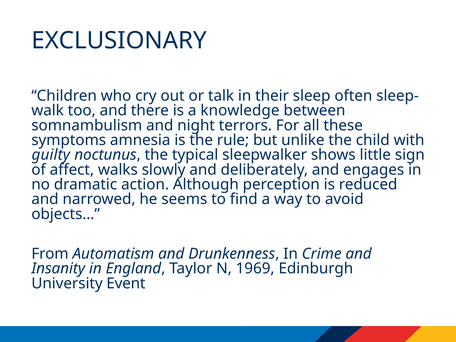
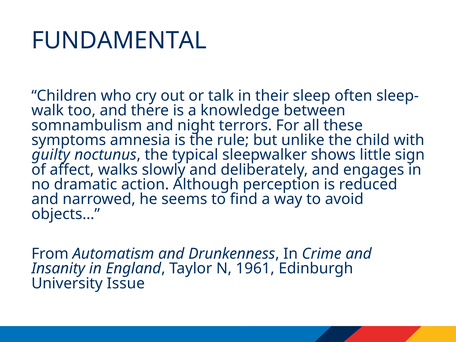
EXCLUSIONARY: EXCLUSIONARY -> FUNDAMENTAL
1969: 1969 -> 1961
Event: Event -> Issue
